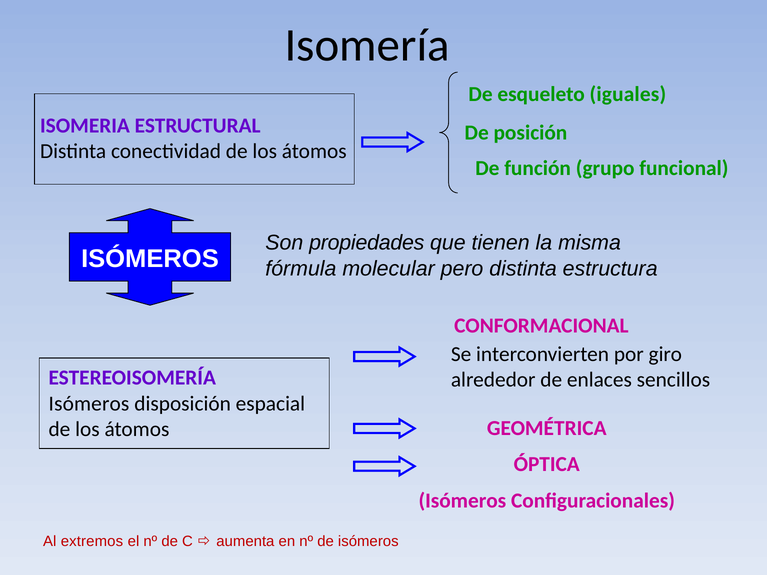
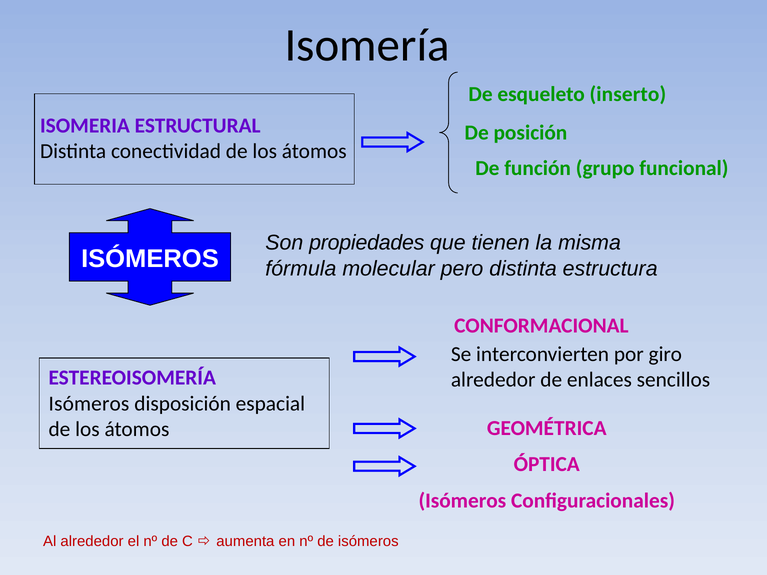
iguales: iguales -> inserto
Al extremos: extremos -> alrededor
